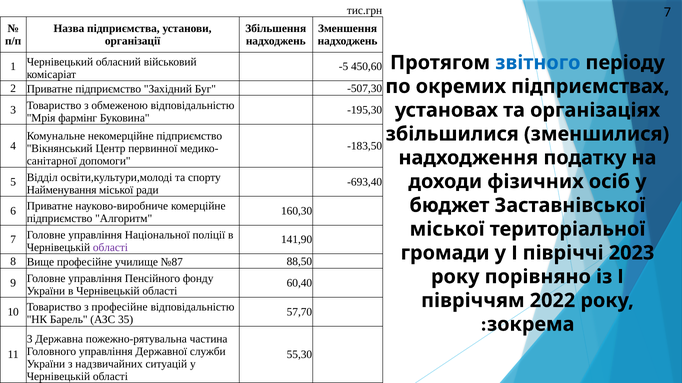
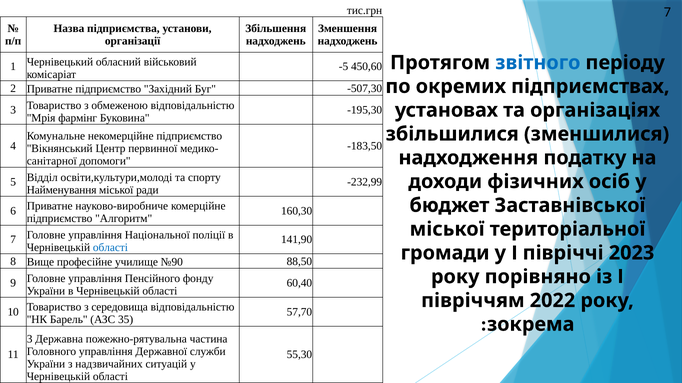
-693,40: -693,40 -> -232,99
області at (110, 248) colour: purple -> blue
№87: №87 -> №90
з професiйне: професiйне -> середовища
